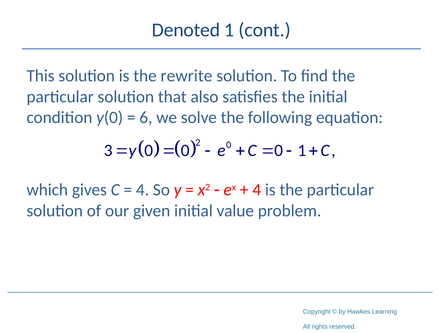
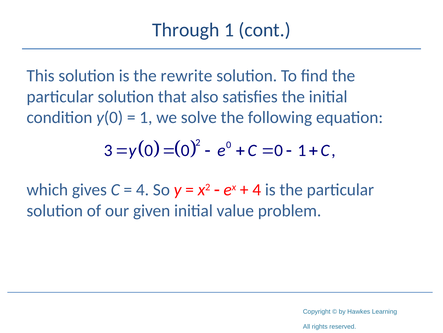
Denoted: Denoted -> Through
6 at (146, 117): 6 -> 1
